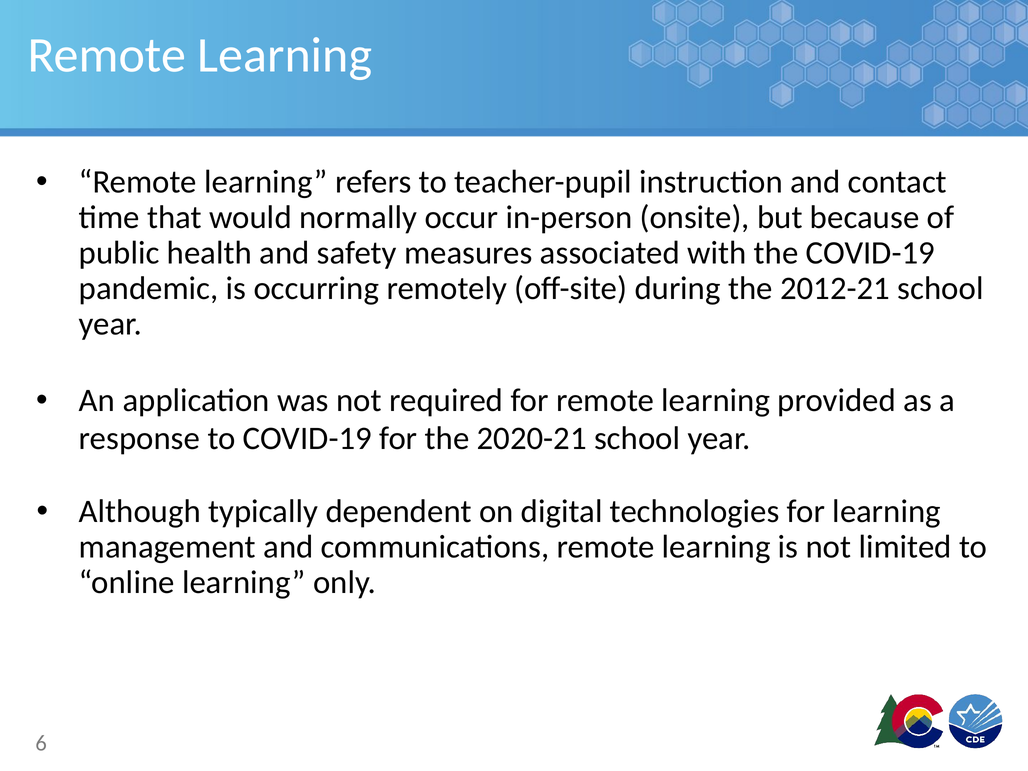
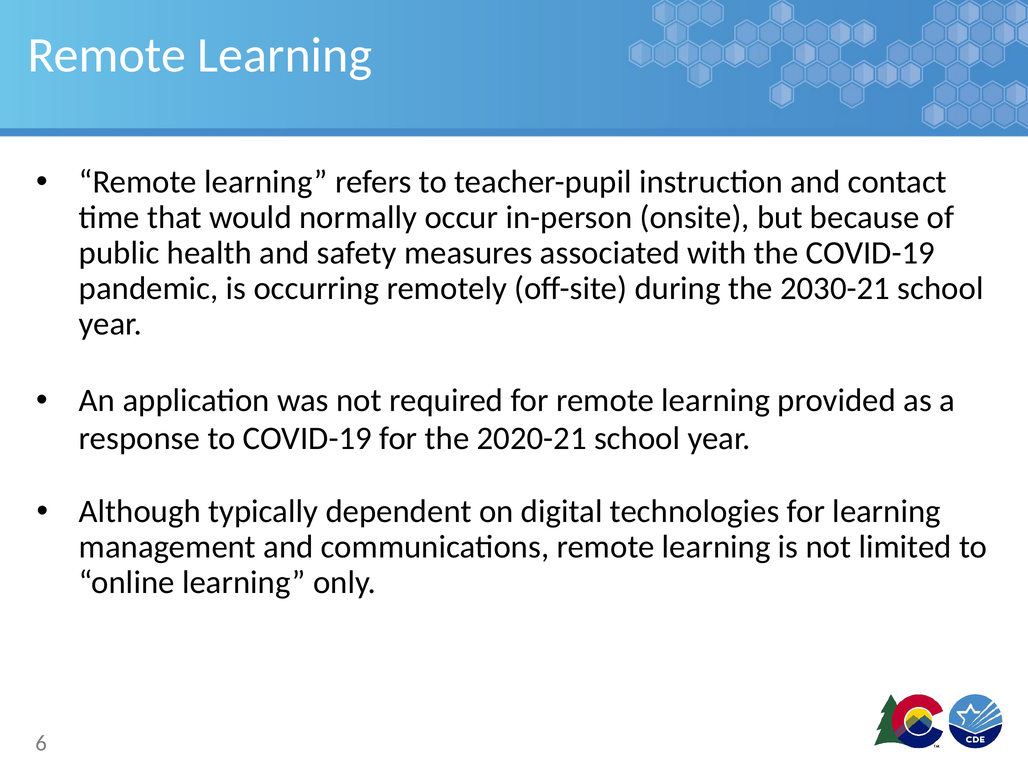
2012-21: 2012-21 -> 2030-21
